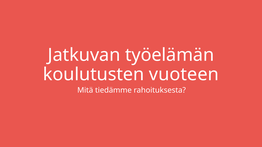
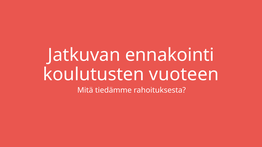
työelämän: työelämän -> ennakointi
